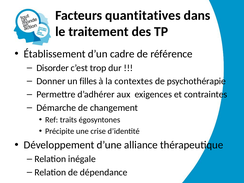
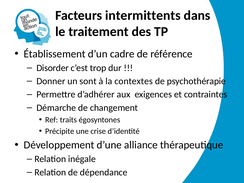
quantitatives: quantitatives -> intermittents
filles: filles -> sont
